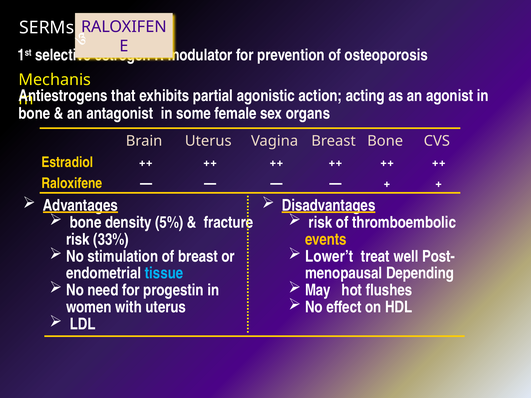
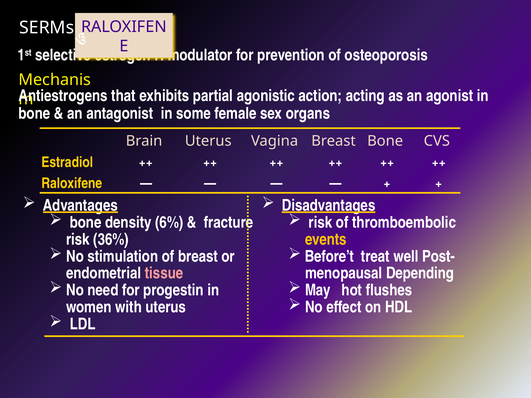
5%: 5% -> 6%
33%: 33% -> 36%
Lower’t: Lower’t -> Before’t
tissue colour: light blue -> pink
